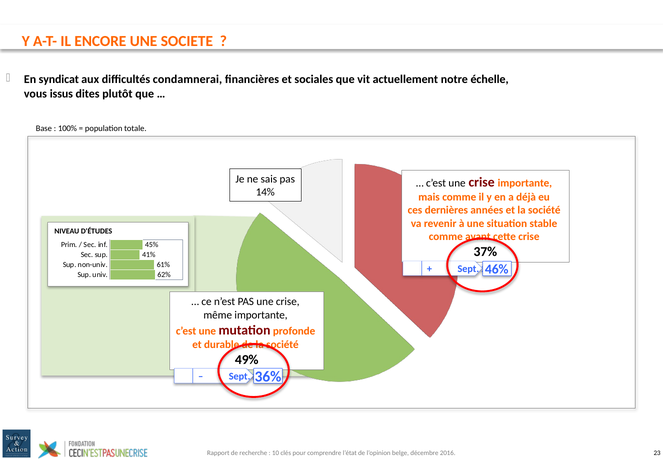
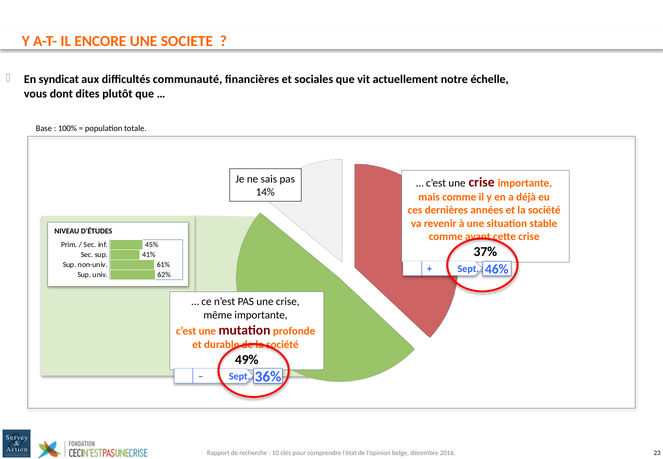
condamnerai: condamnerai -> communauté
issus: issus -> dont
